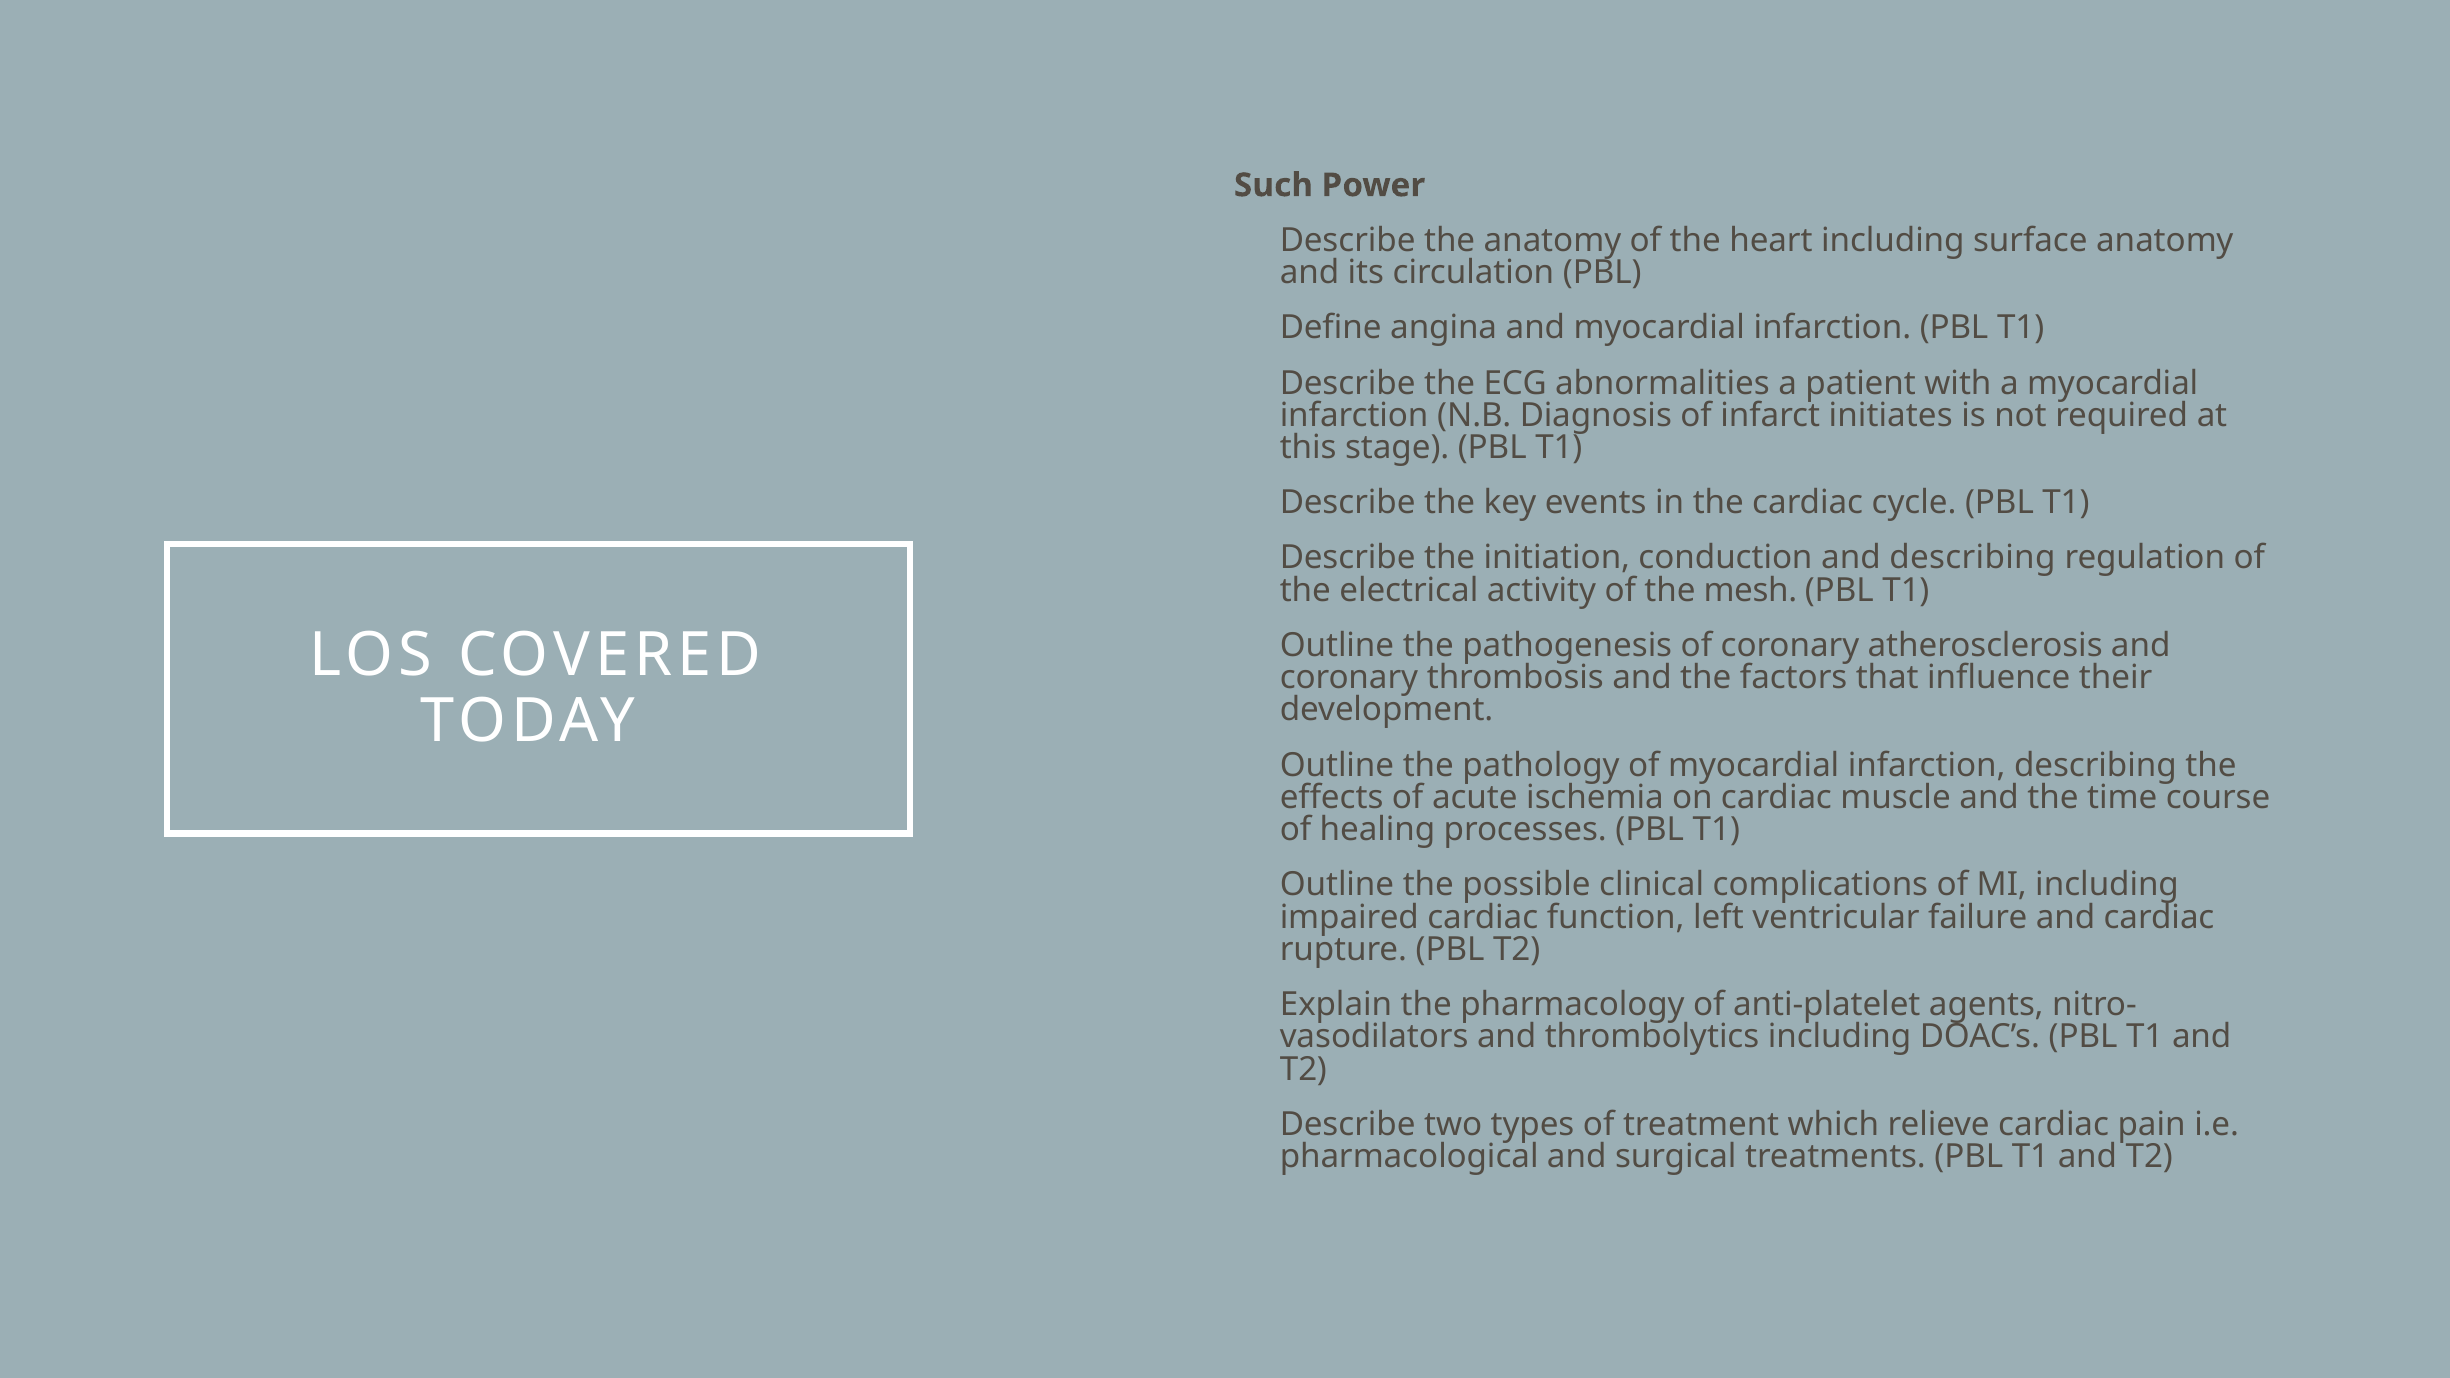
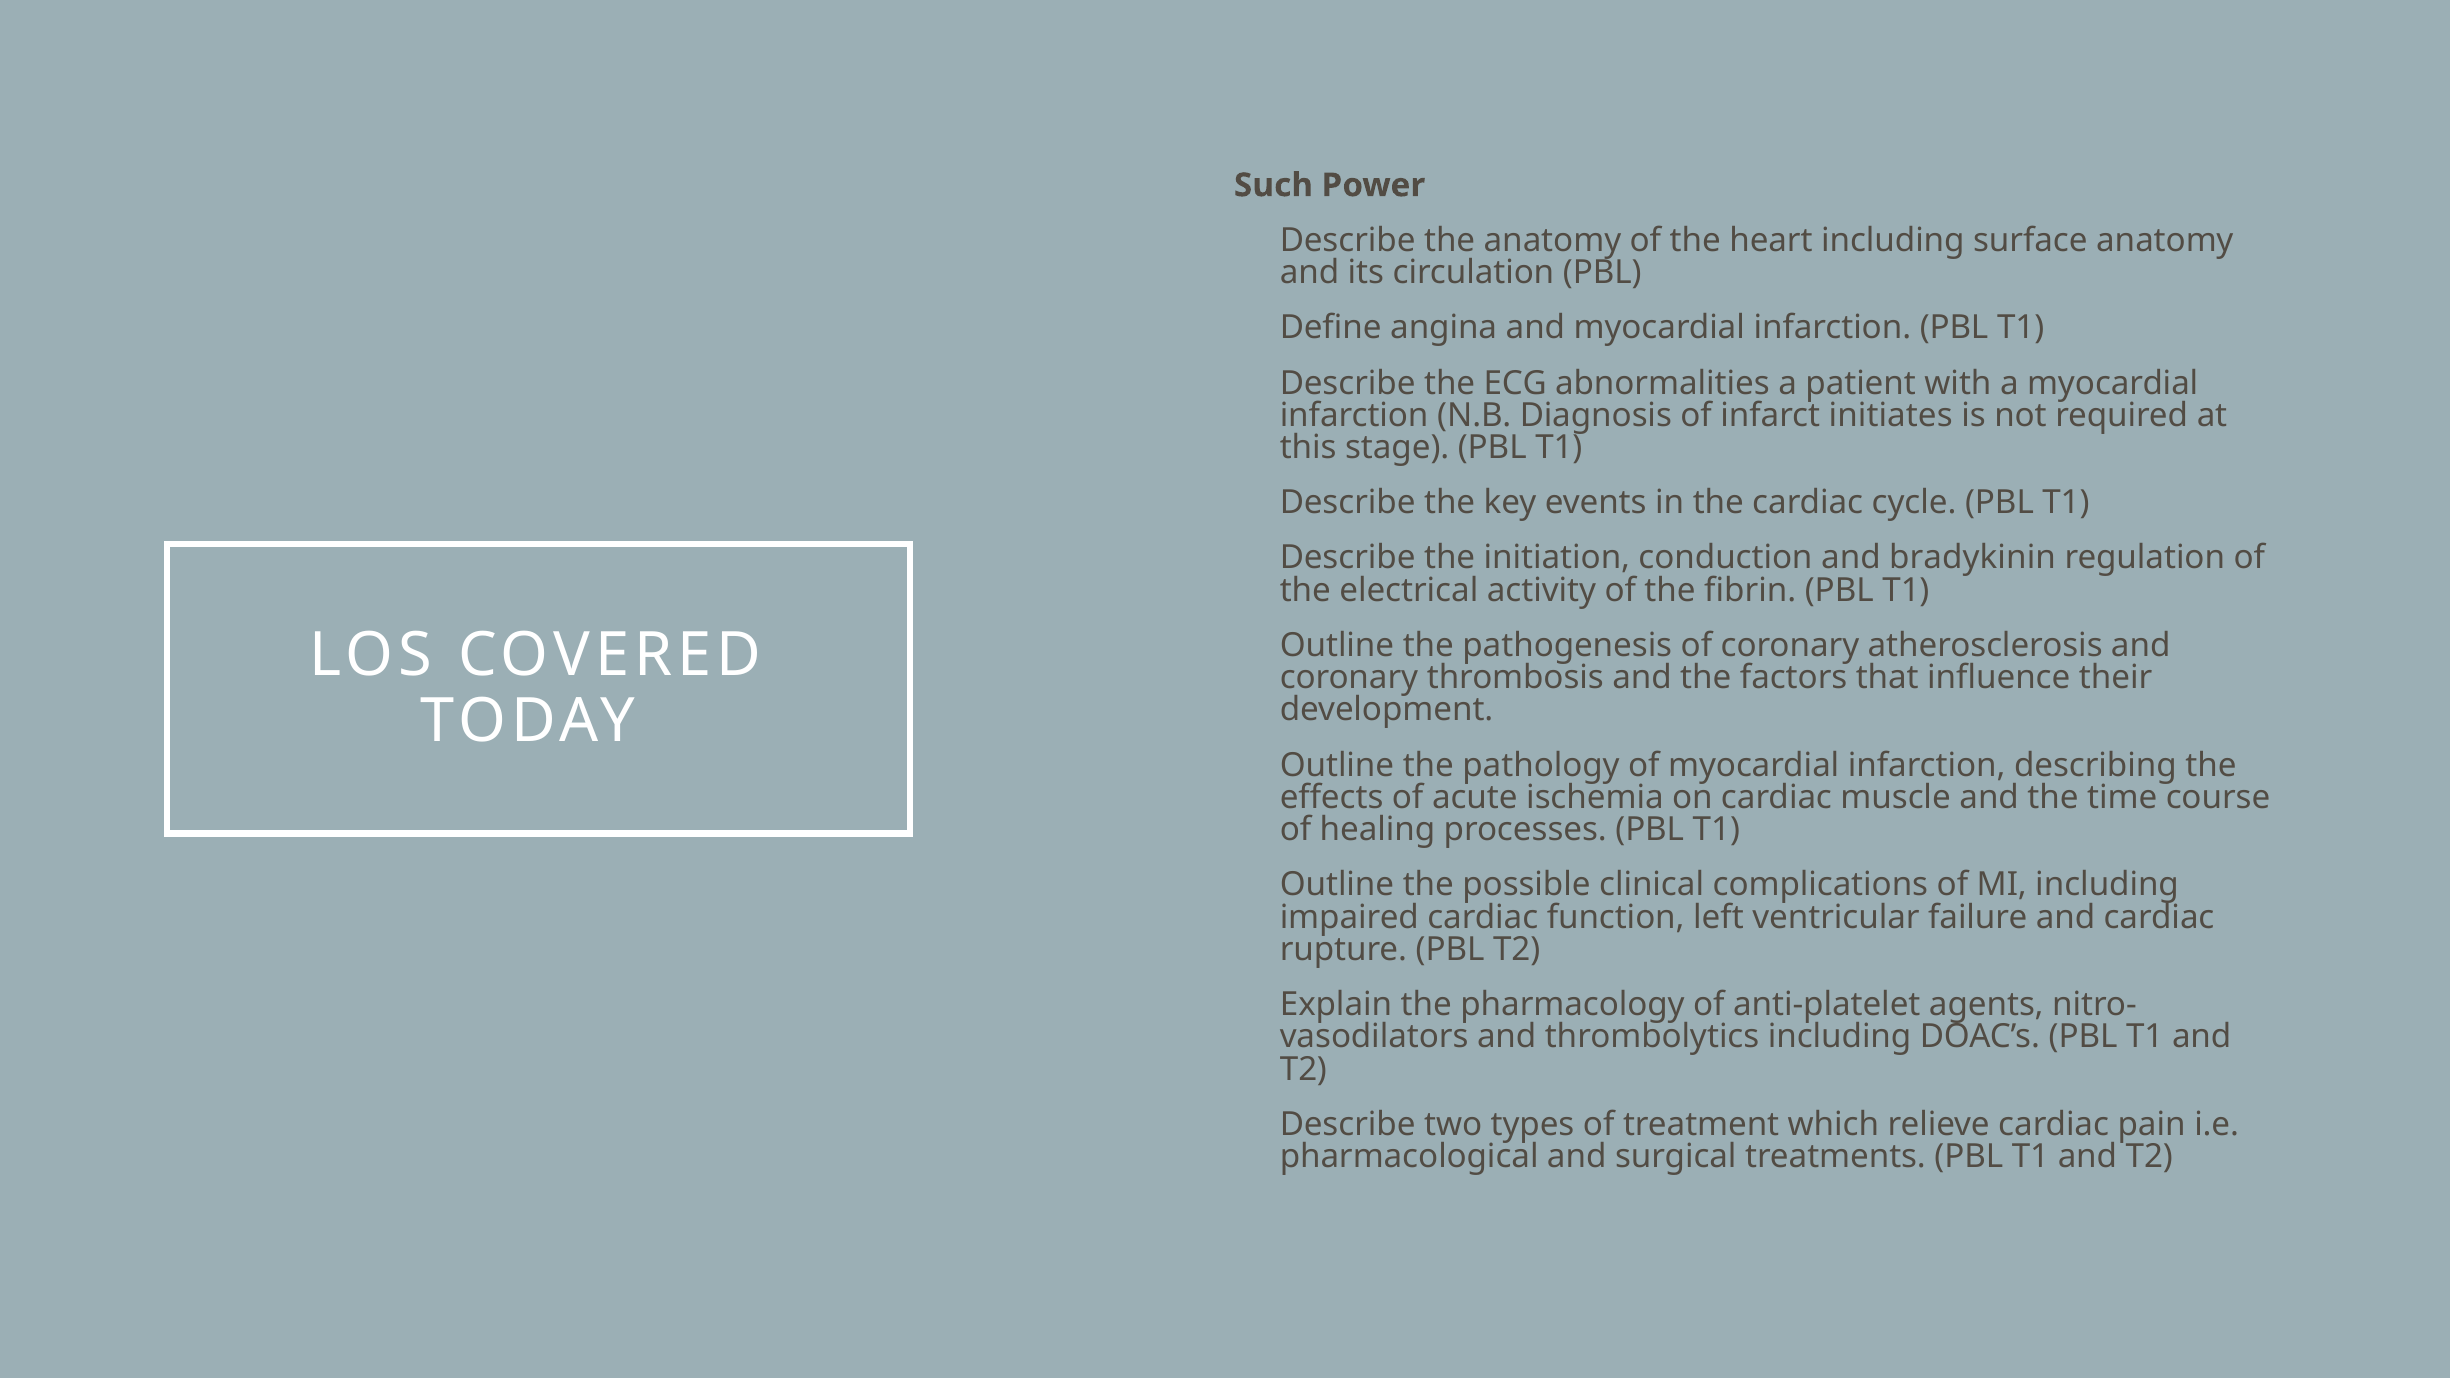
and describing: describing -> bradykinin
mesh: mesh -> fibrin
